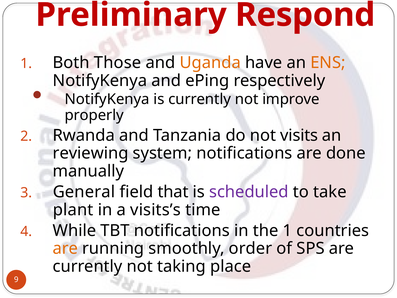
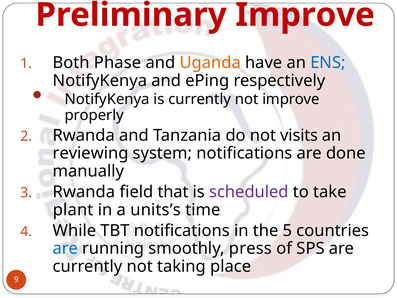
Preliminary Respond: Respond -> Improve
Those: Those -> Phase
ENS colour: orange -> blue
General at (84, 192): General -> Rwanda
visits’s: visits’s -> units’s
the 1: 1 -> 5
are at (65, 248) colour: orange -> blue
order: order -> press
